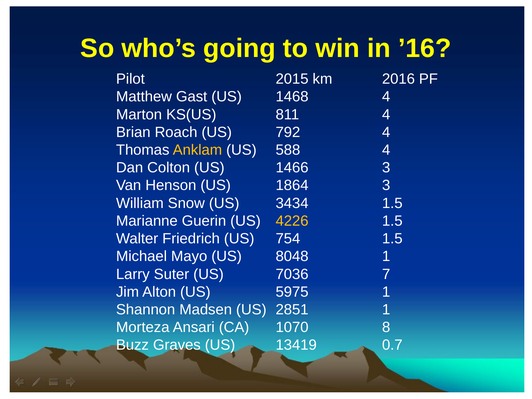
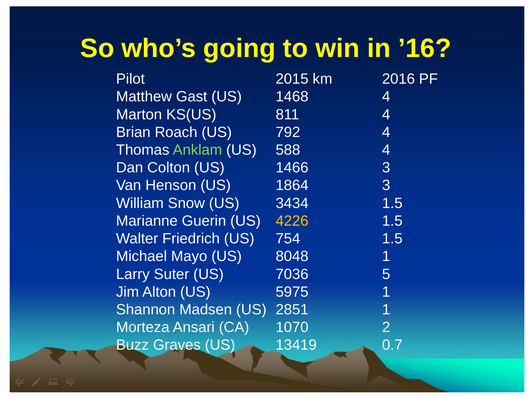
Anklam colour: yellow -> light green
7: 7 -> 5
8: 8 -> 2
